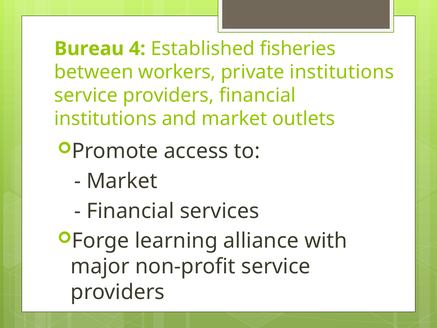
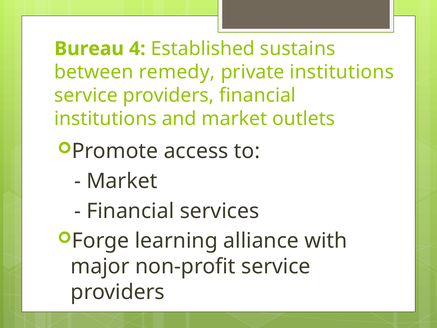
fisheries: fisheries -> sustains
workers: workers -> remedy
